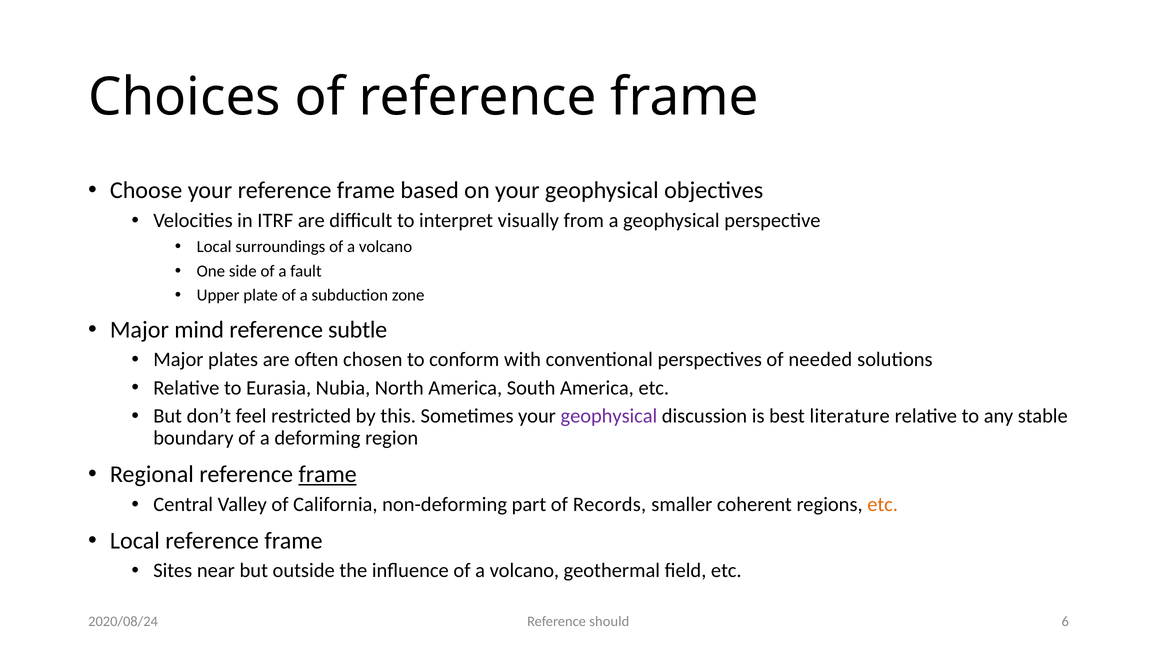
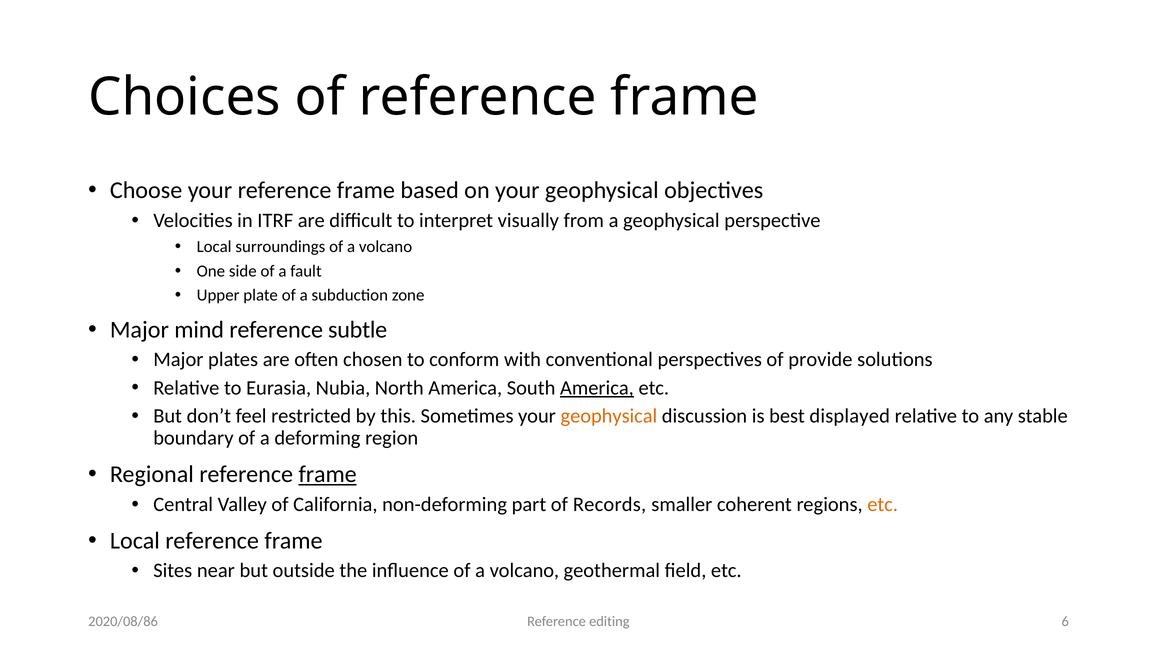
needed: needed -> provide
America at (597, 388) underline: none -> present
geophysical at (609, 416) colour: purple -> orange
literature: literature -> displayed
should: should -> editing
2020/08/24: 2020/08/24 -> 2020/08/86
